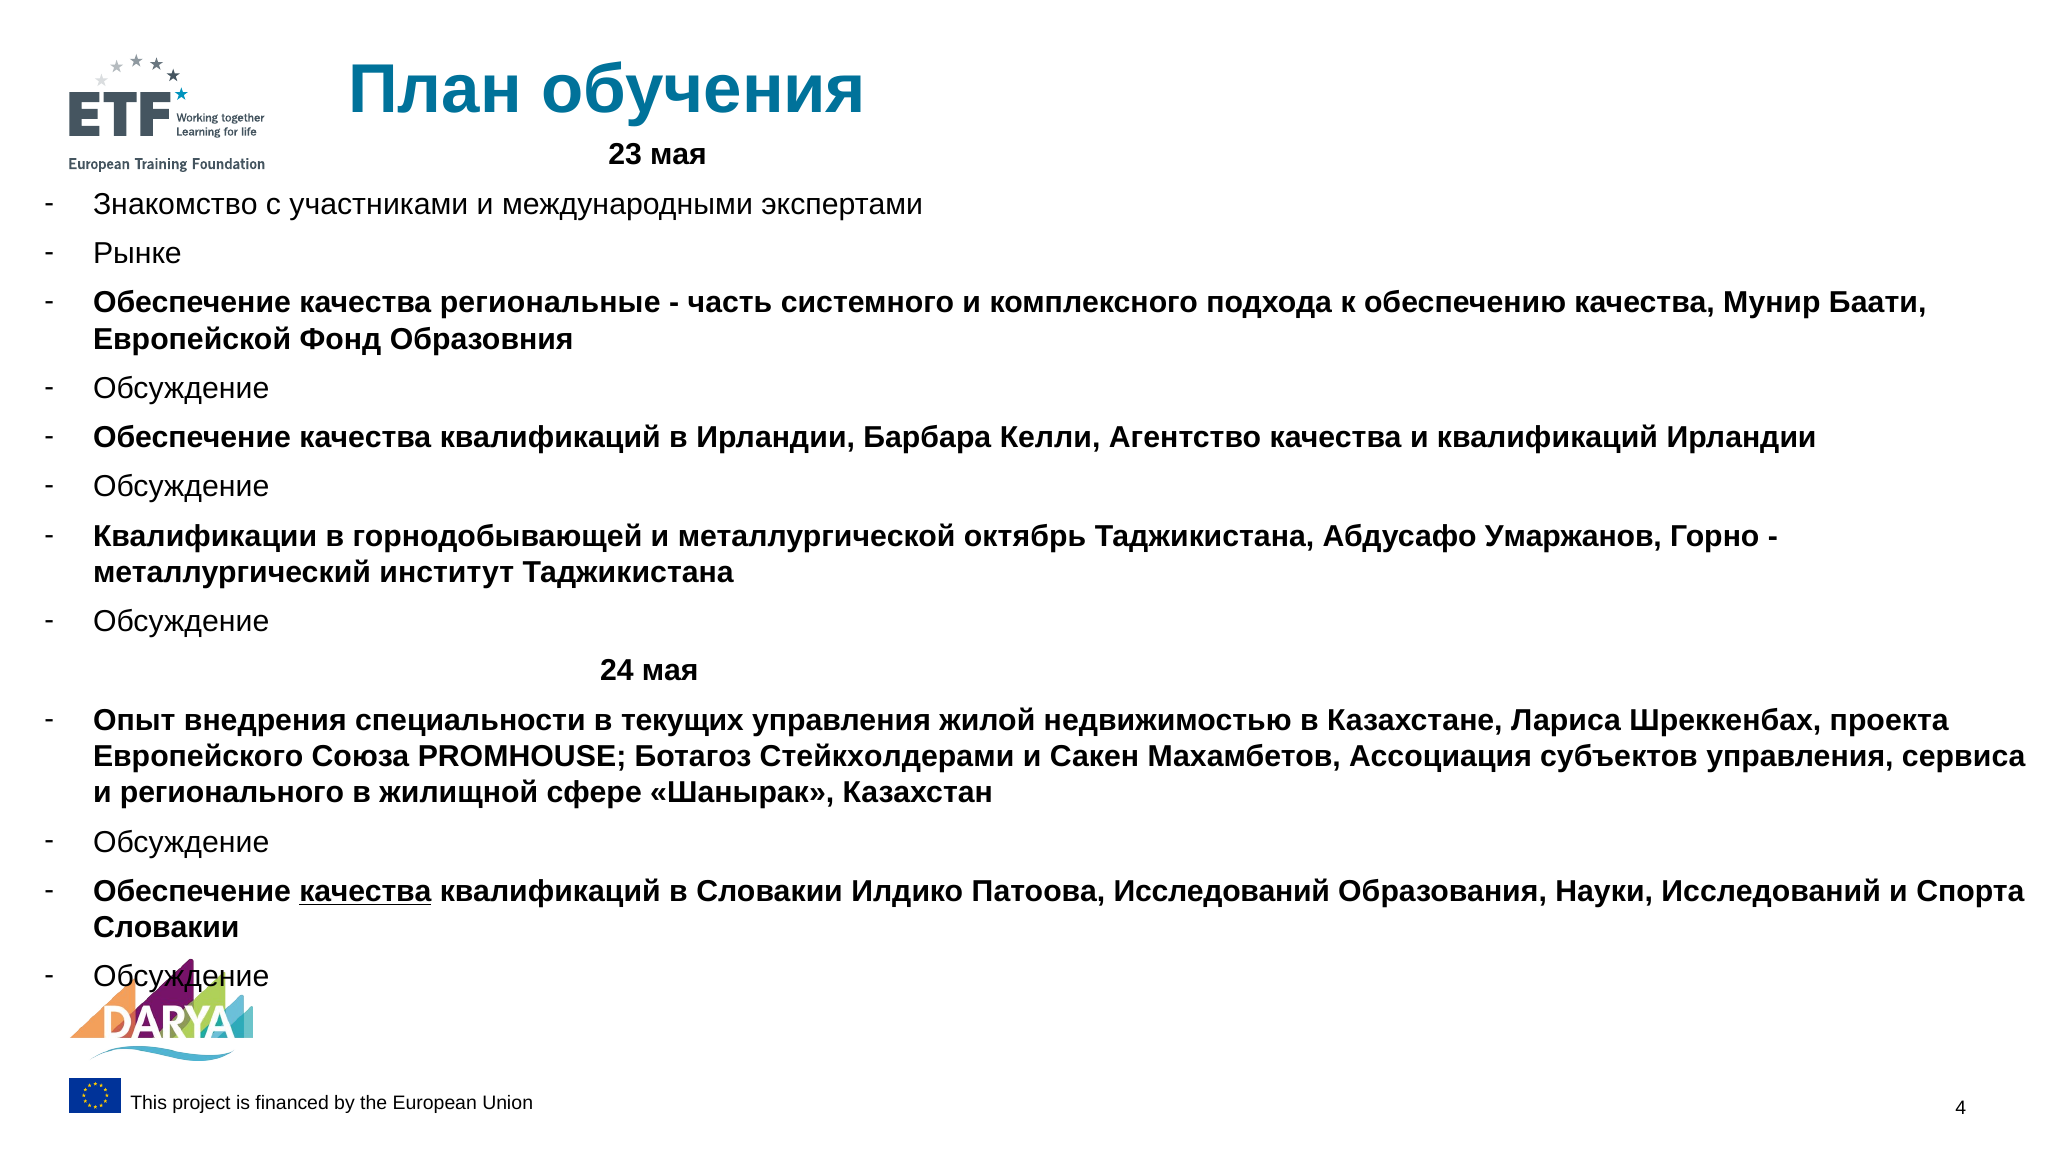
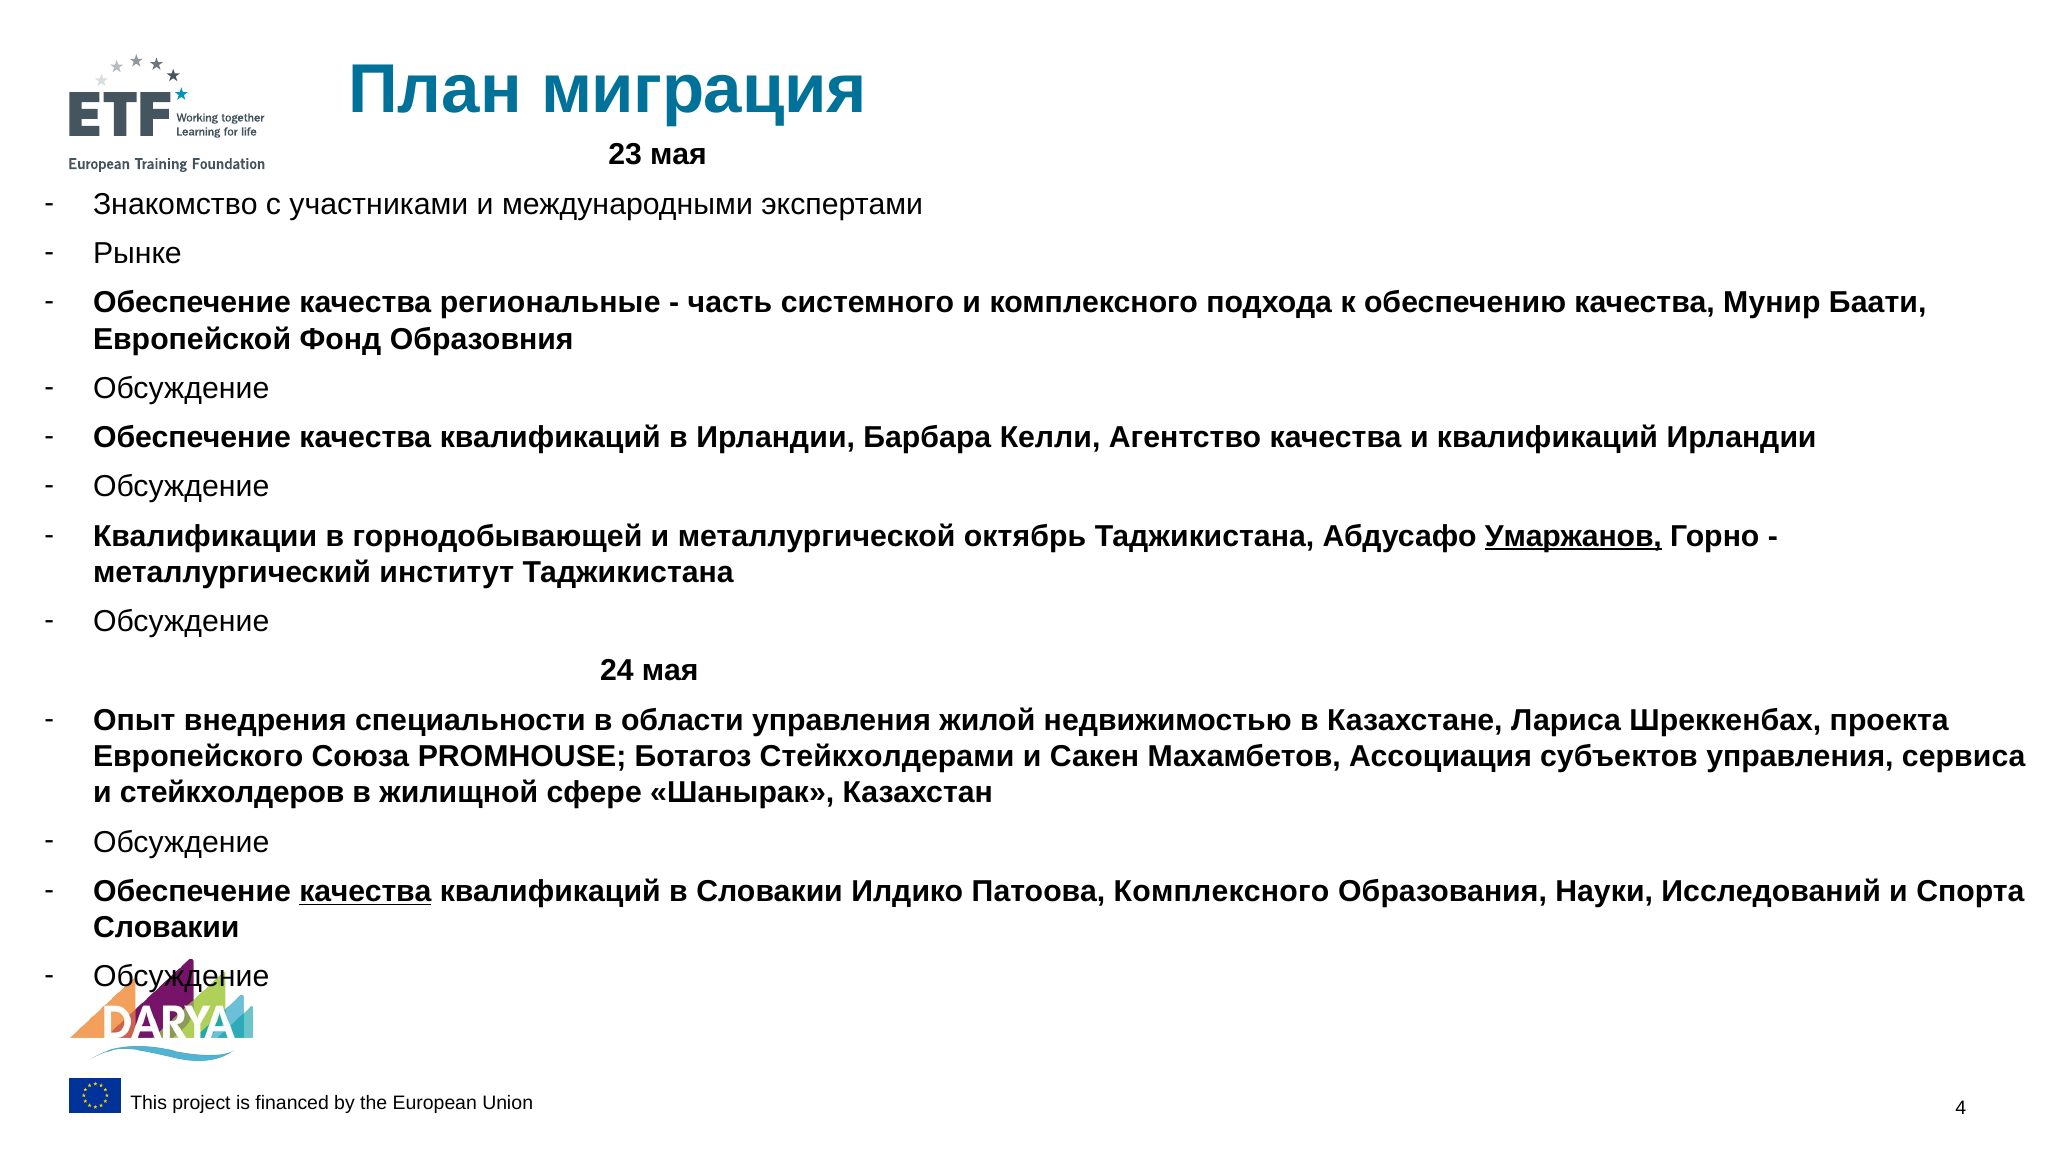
обучения: обучения -> миграция
Умаржанов underline: none -> present
текущих: текущих -> области
регионального: регионального -> стейкхолдеров
Патоова Исследований: Исследований -> Комплексного
